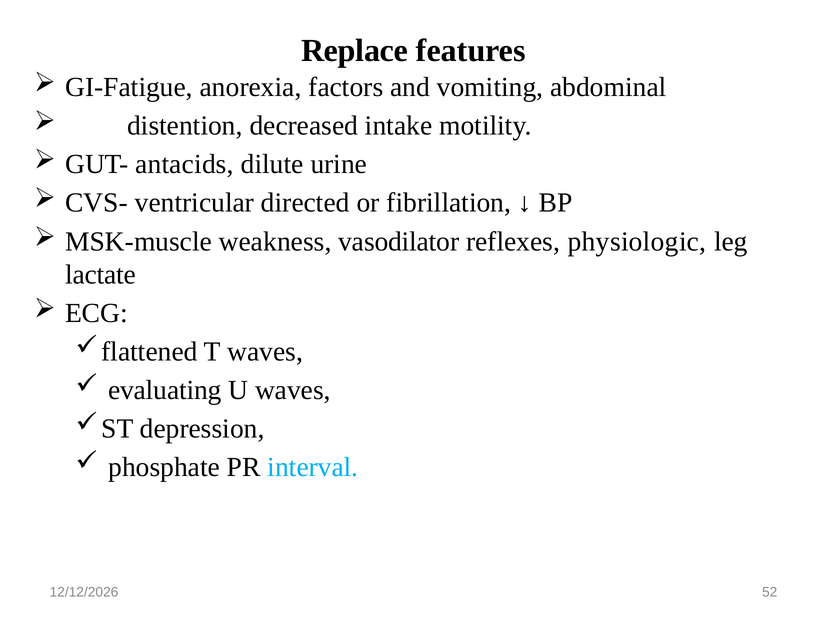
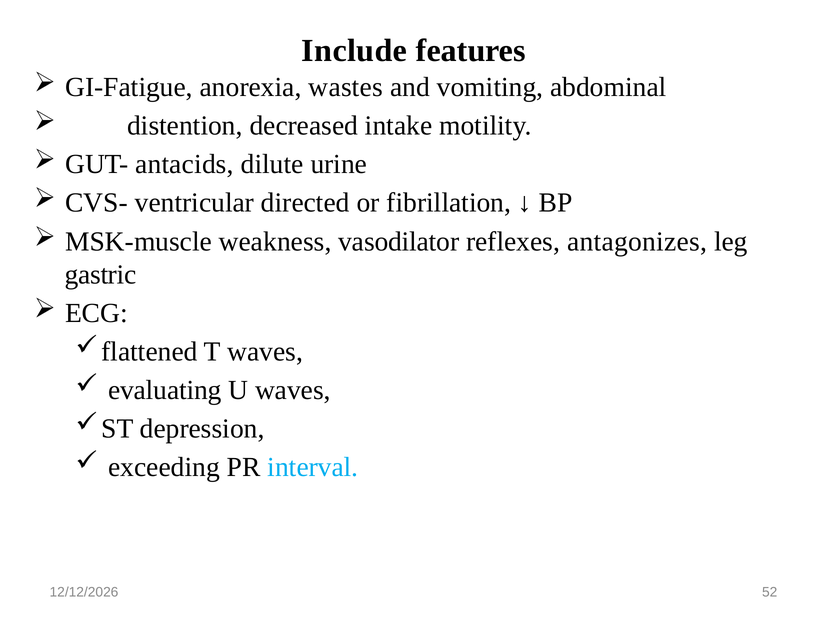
Replace: Replace -> Include
factors: factors -> wastes
physiologic: physiologic -> antagonizes
lactate: lactate -> gastric
phosphate: phosphate -> exceeding
